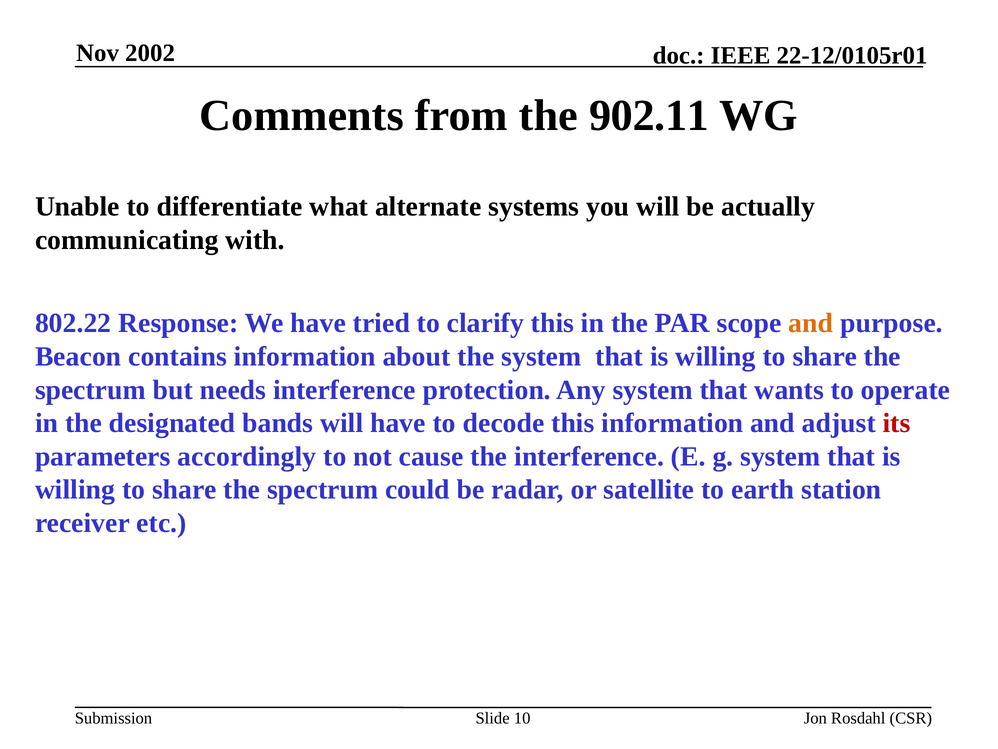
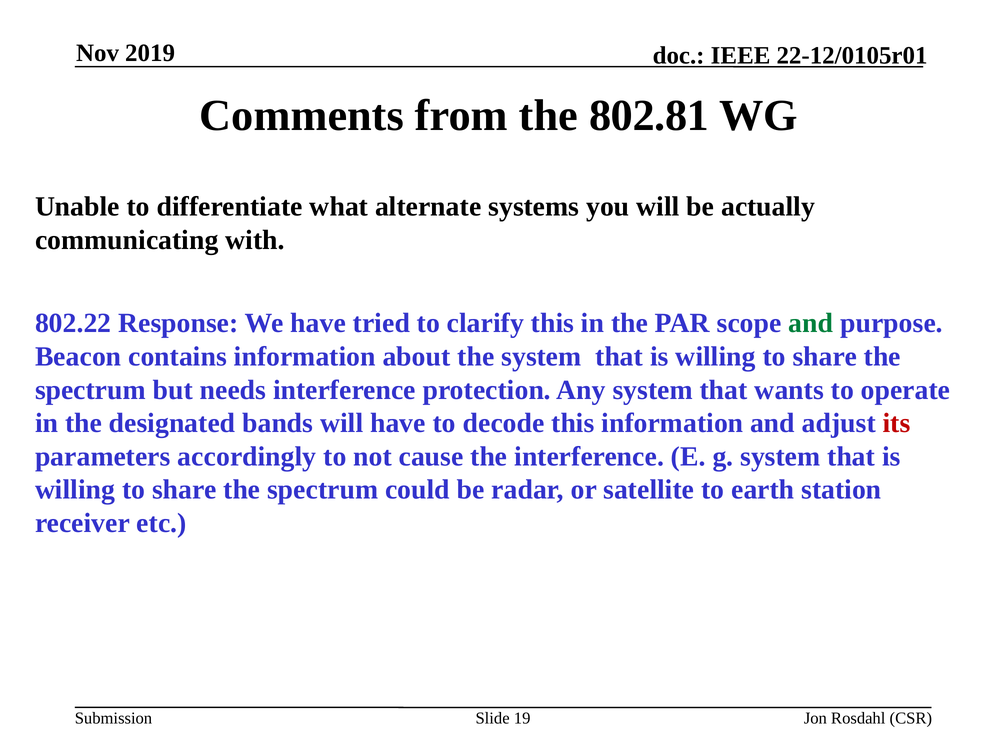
2002: 2002 -> 2019
902.11: 902.11 -> 802.81
and at (811, 323) colour: orange -> green
10: 10 -> 19
